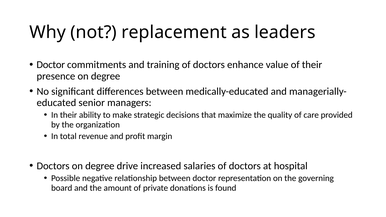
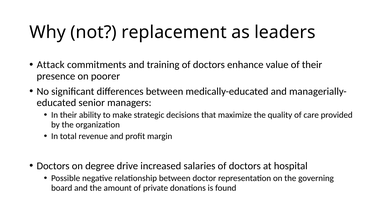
Doctor at (51, 65): Doctor -> Attack
presence on degree: degree -> poorer
